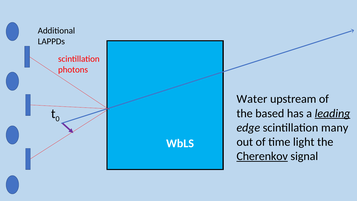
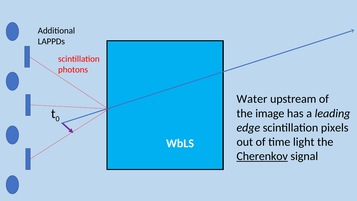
based: based -> image
leading underline: present -> none
many: many -> pixels
